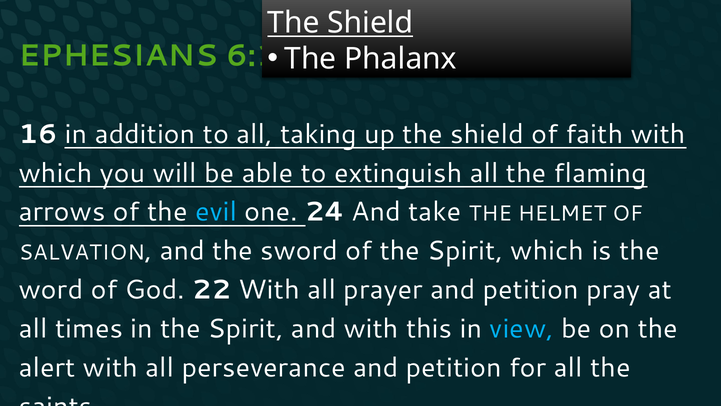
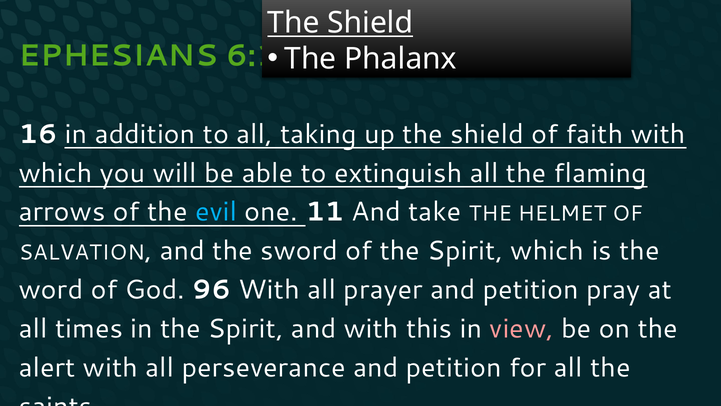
24: 24 -> 11
22: 22 -> 96
view colour: light blue -> pink
